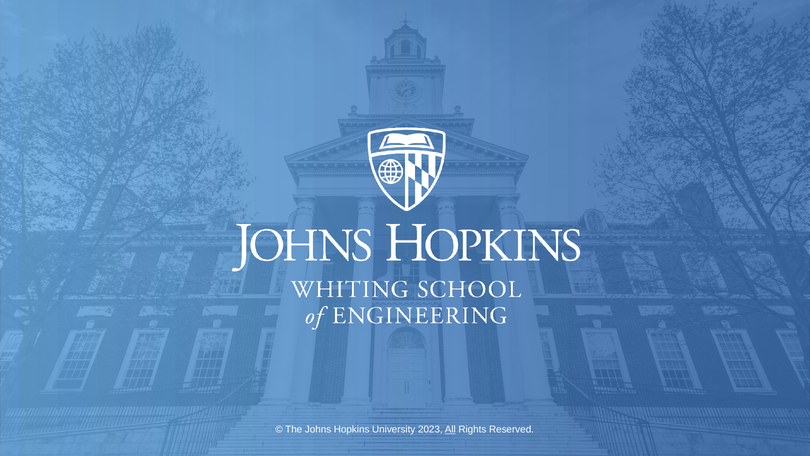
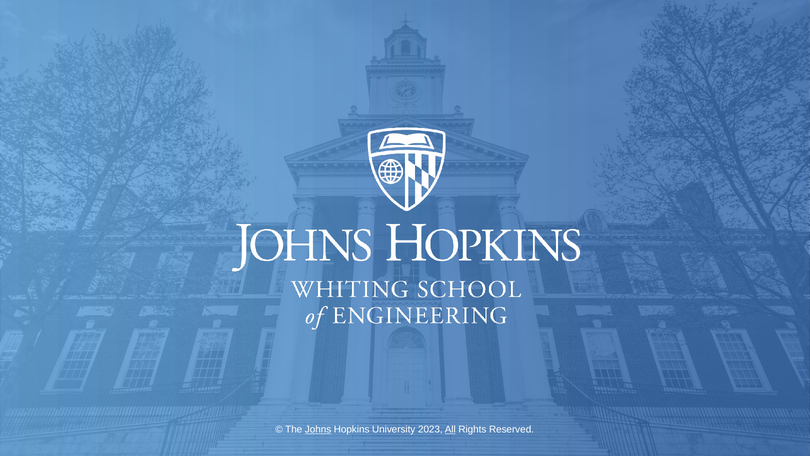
Johns underline: none -> present
